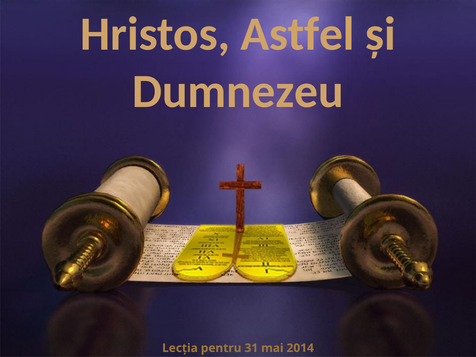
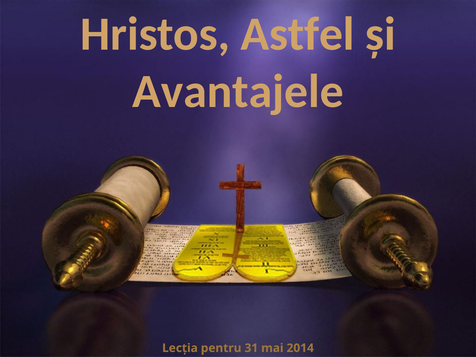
Dumnezeu: Dumnezeu -> Avantajele
